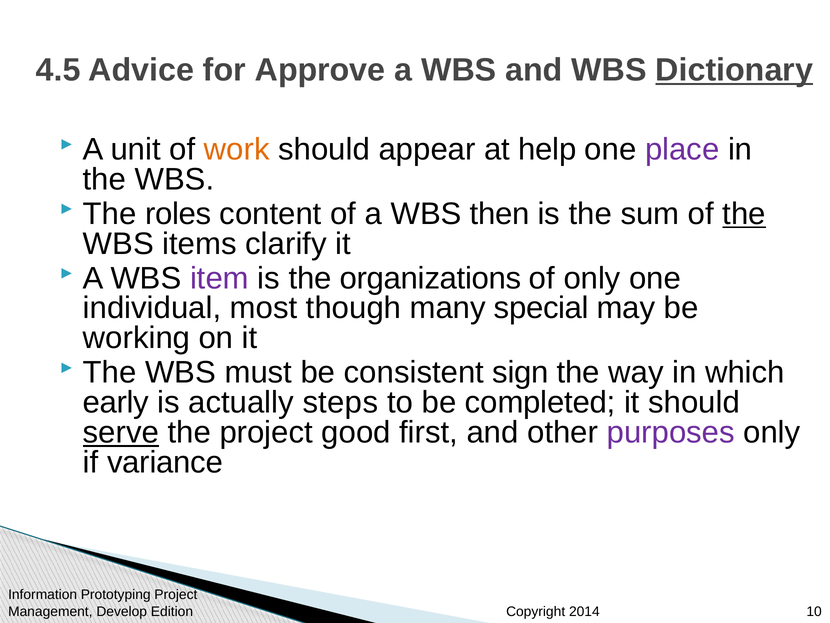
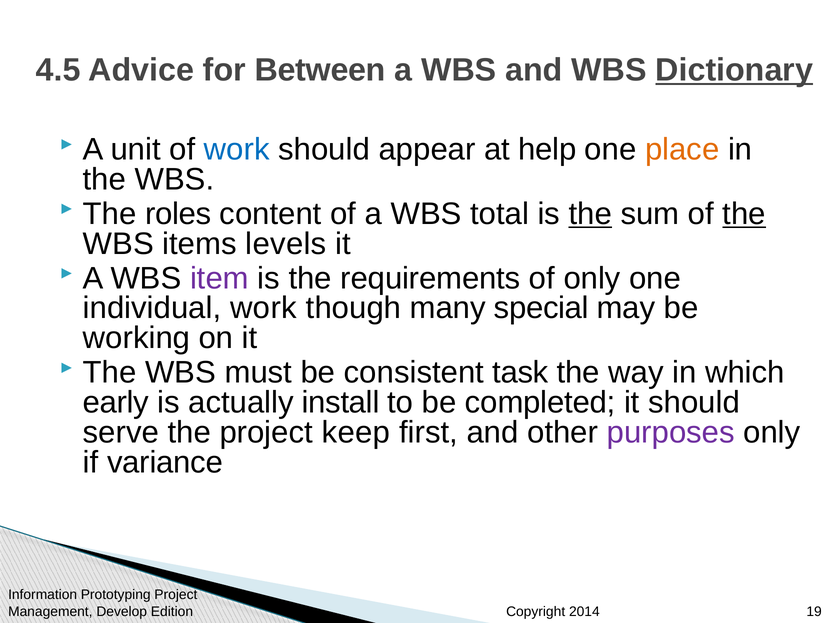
Approve: Approve -> Between
work at (237, 149) colour: orange -> blue
place colour: purple -> orange
then: then -> total
the at (590, 214) underline: none -> present
clarify: clarify -> levels
organizations: organizations -> requirements
individual most: most -> work
sign: sign -> task
steps: steps -> install
serve underline: present -> none
good: good -> keep
10: 10 -> 19
